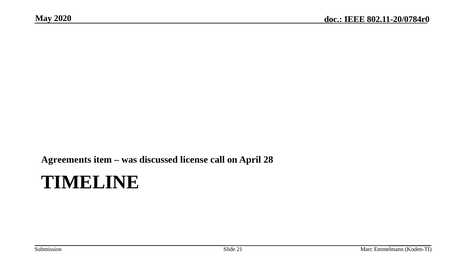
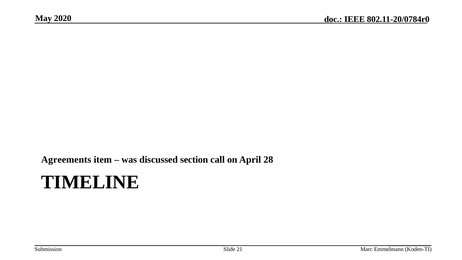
license: license -> section
